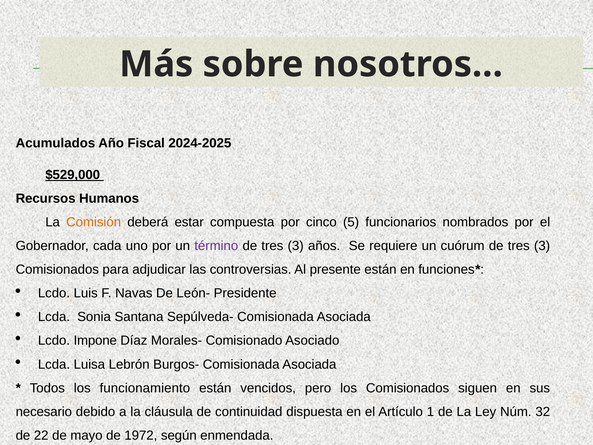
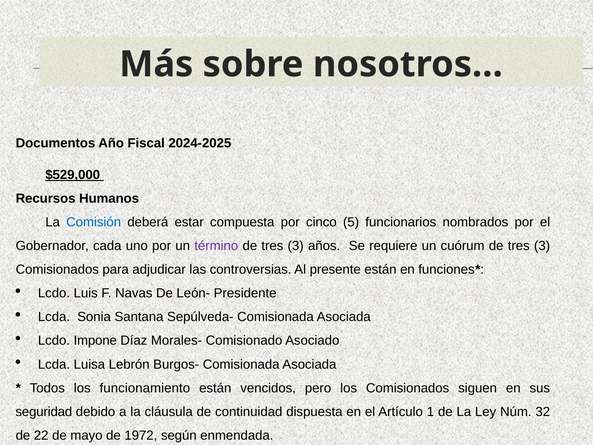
Acumulados: Acumulados -> Documentos
Comisión colour: orange -> blue
necesario: necesario -> seguridad
